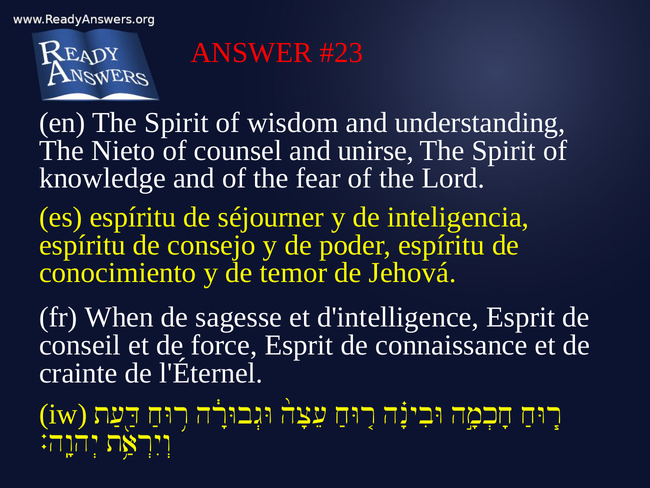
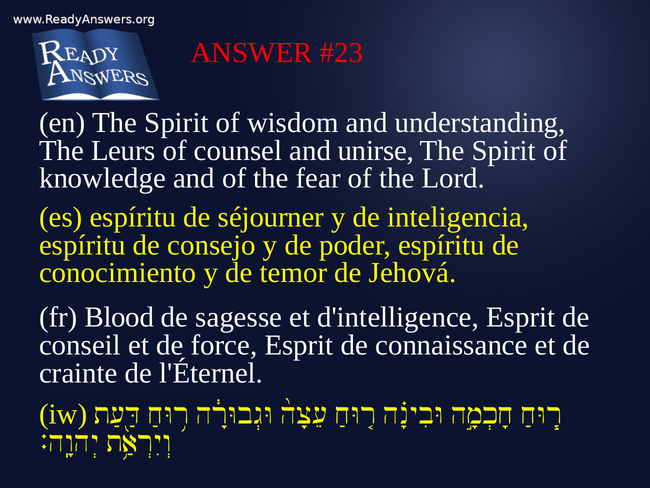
Nieto: Nieto -> Leurs
When: When -> Blood
